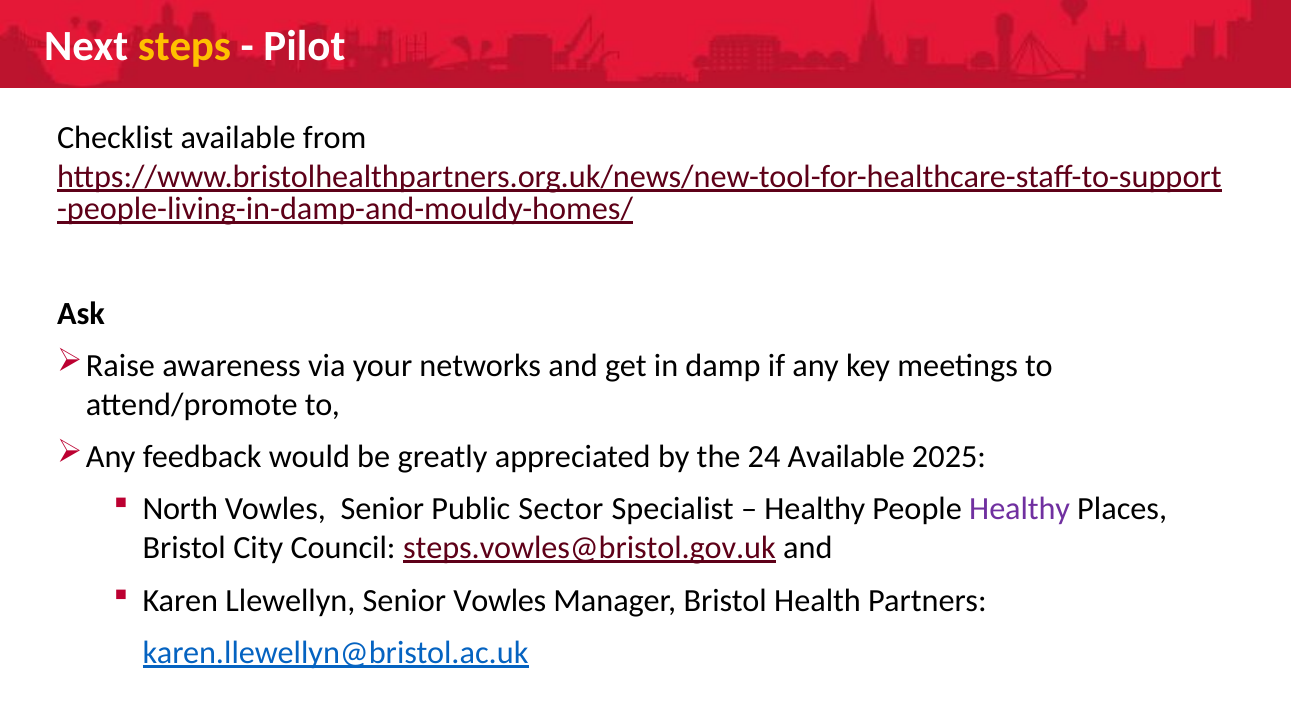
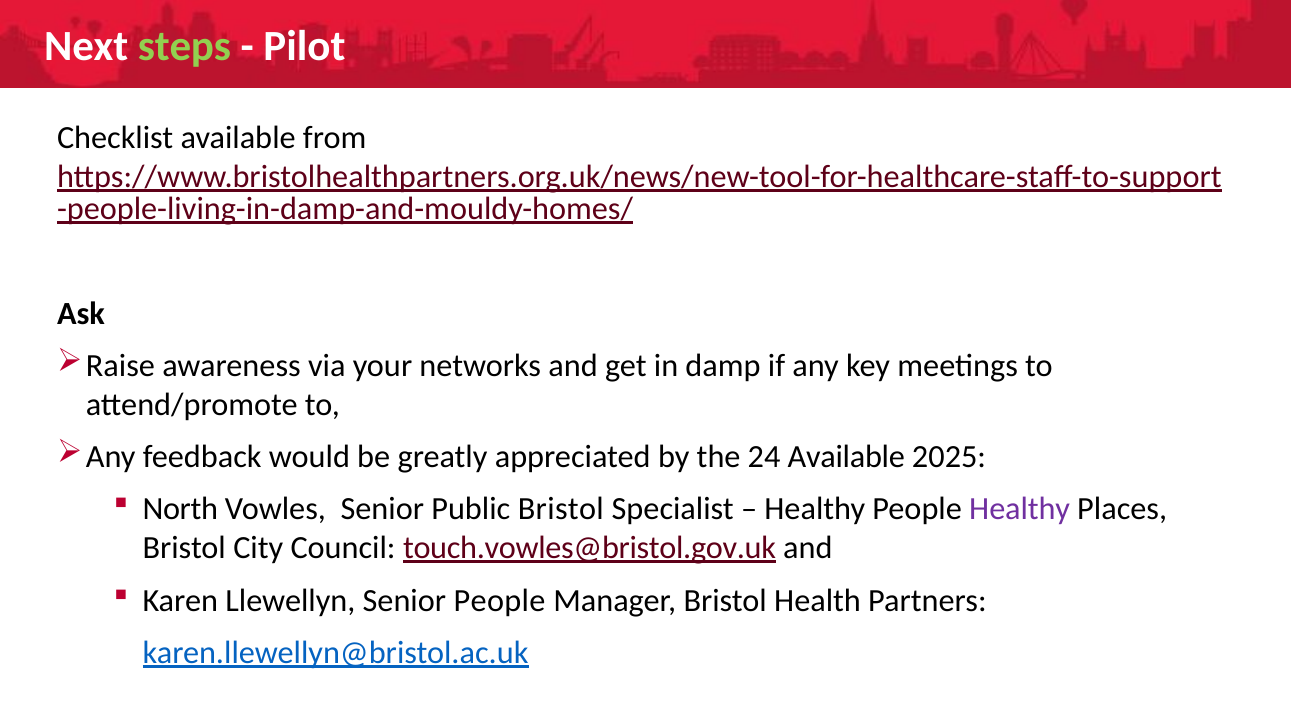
steps colour: yellow -> light green
Public Sector: Sector -> Bristol
steps.vowles@bristol.gov.uk: steps.vowles@bristol.gov.uk -> touch.vowles@bristol.gov.uk
Senior Vowles: Vowles -> People
